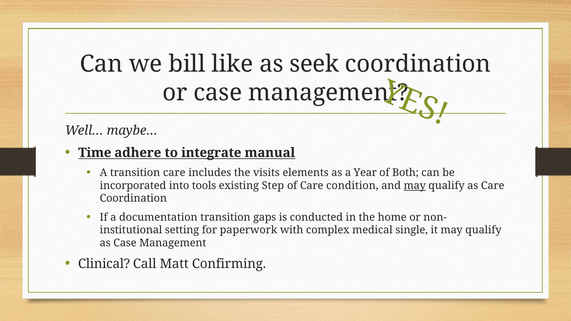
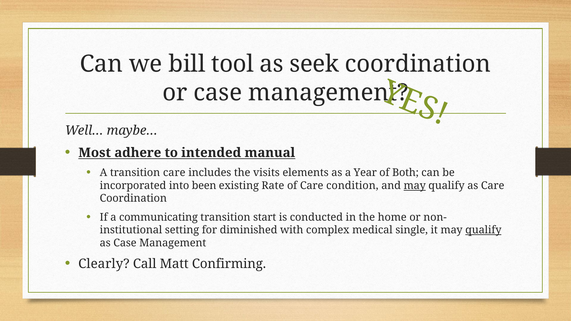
like: like -> tool
Time: Time -> Most
integrate: integrate -> intended
tools: tools -> been
Step: Step -> Rate
documentation: documentation -> communicating
gaps: gaps -> start
paperwork: paperwork -> diminished
qualify at (483, 230) underline: none -> present
Clinical: Clinical -> Clearly
